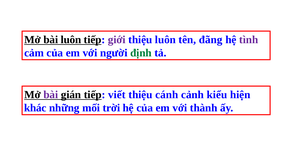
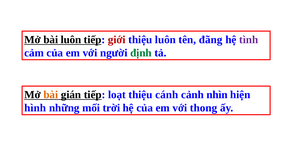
giới colour: purple -> red
bài at (51, 95) colour: purple -> orange
viết: viết -> loạt
kiểu: kiểu -> nhìn
khác: khác -> hình
thành: thành -> thong
